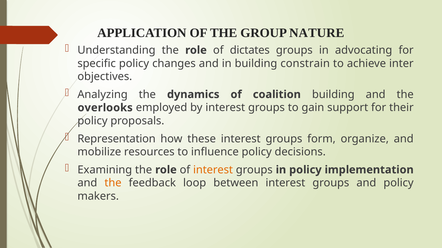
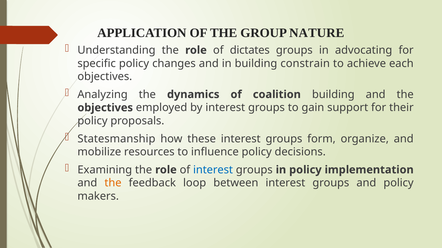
inter: inter -> each
overlooks at (105, 108): overlooks -> objectives
Representation: Representation -> Statesmanship
interest at (213, 170) colour: orange -> blue
